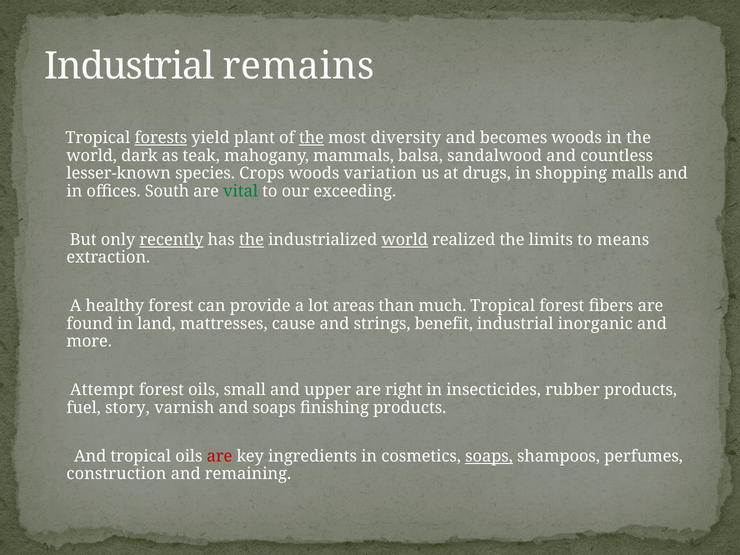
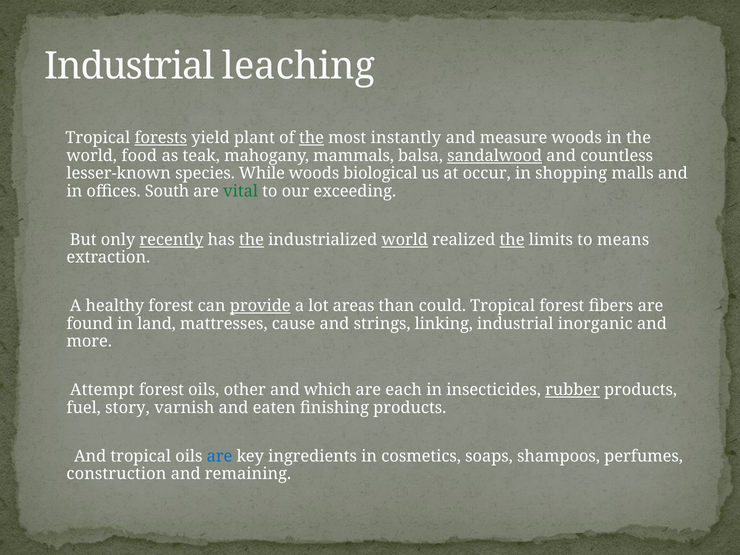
remains: remains -> leaching
diversity: diversity -> instantly
becomes: becomes -> measure
dark: dark -> food
sandalwood underline: none -> present
Crops: Crops -> While
variation: variation -> biological
drugs: drugs -> occur
the at (512, 240) underline: none -> present
provide underline: none -> present
much: much -> could
benefit: benefit -> linking
small: small -> other
upper: upper -> which
right: right -> each
rubber underline: none -> present
and soaps: soaps -> eaten
are at (220, 456) colour: red -> blue
soaps at (489, 456) underline: present -> none
